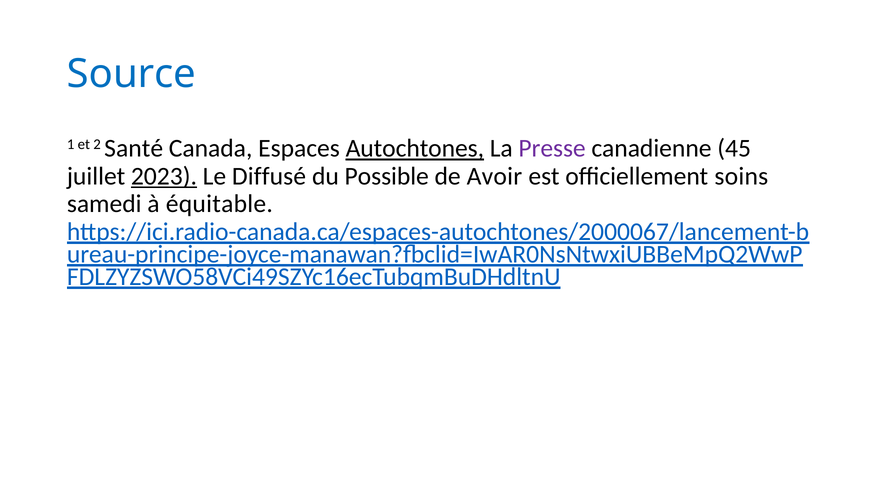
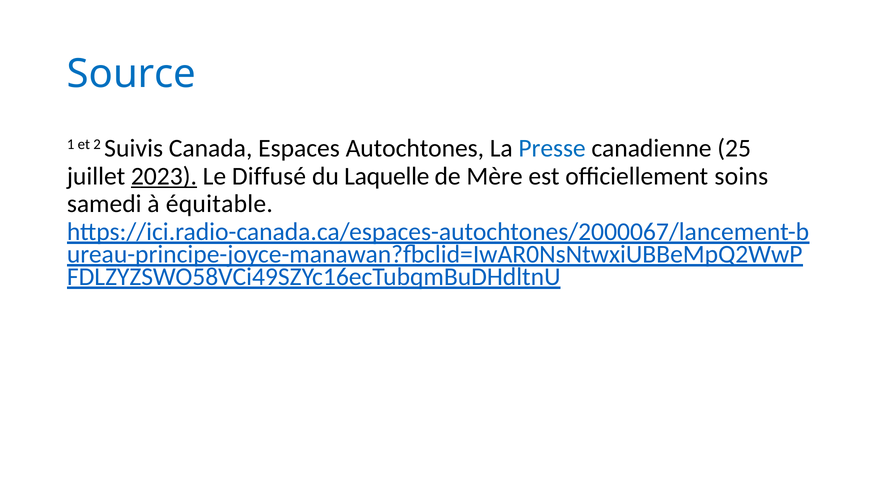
Santé: Santé -> Suivis
Autochtones underline: present -> none
Presse colour: purple -> blue
45: 45 -> 25
Possible: Possible -> Laquelle
Avoir: Avoir -> Mère
